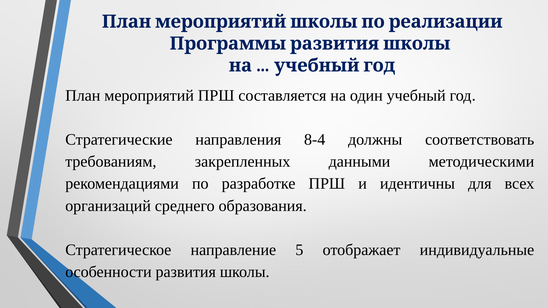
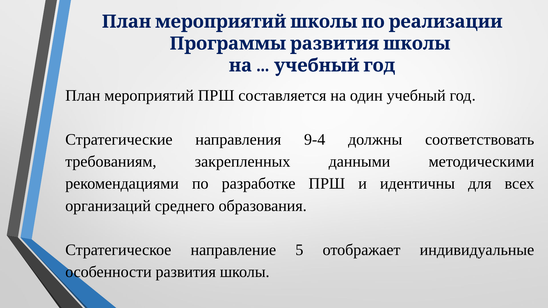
8-4: 8-4 -> 9-4
